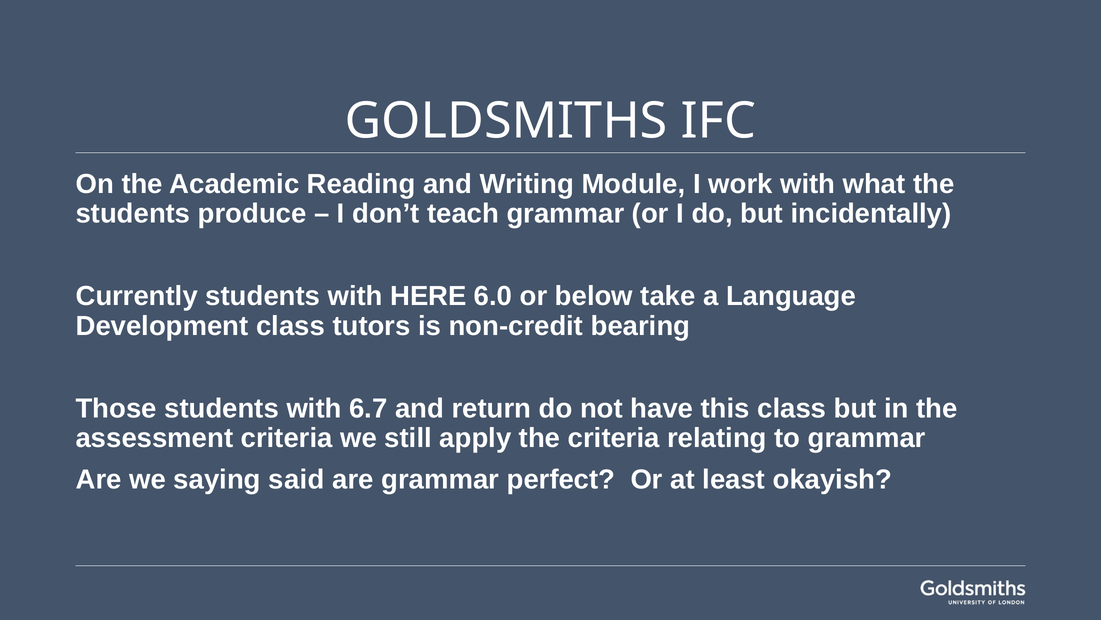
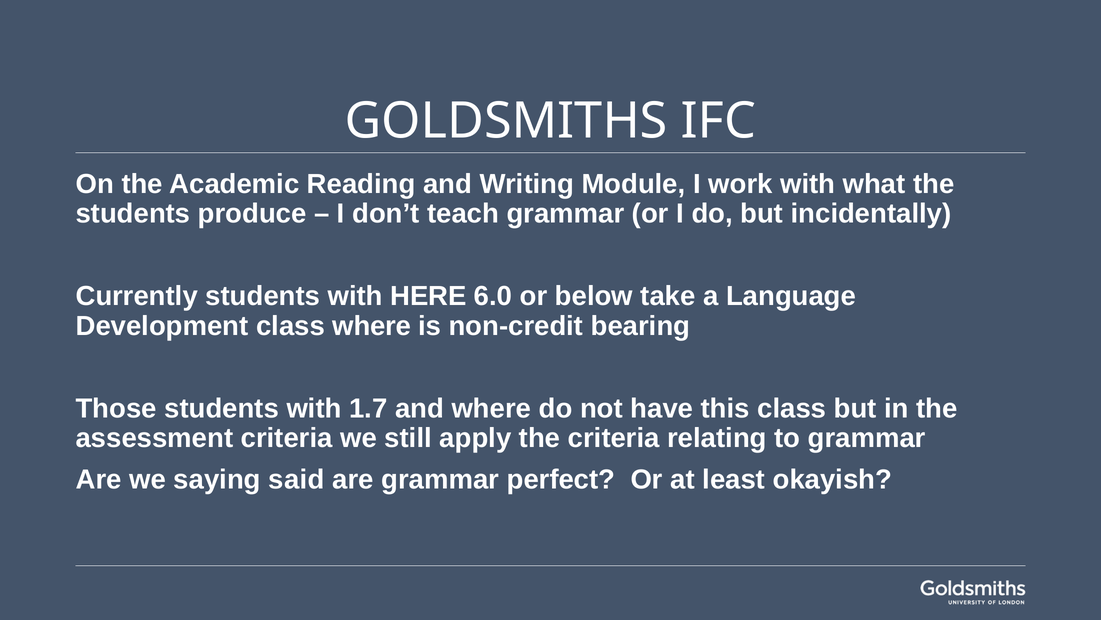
class tutors: tutors -> where
6.7: 6.7 -> 1.7
and return: return -> where
